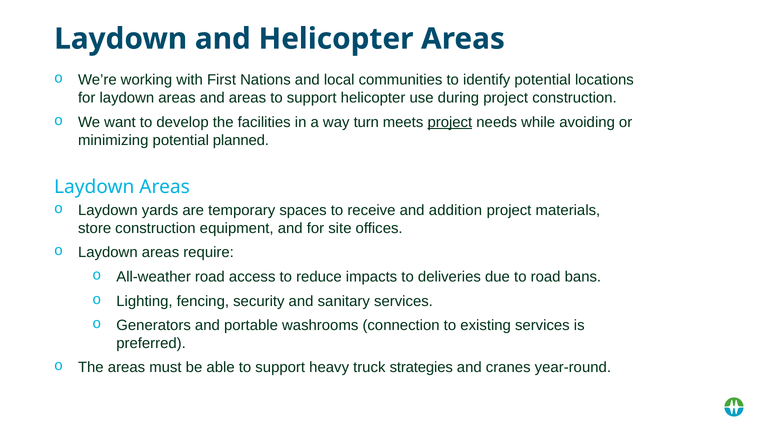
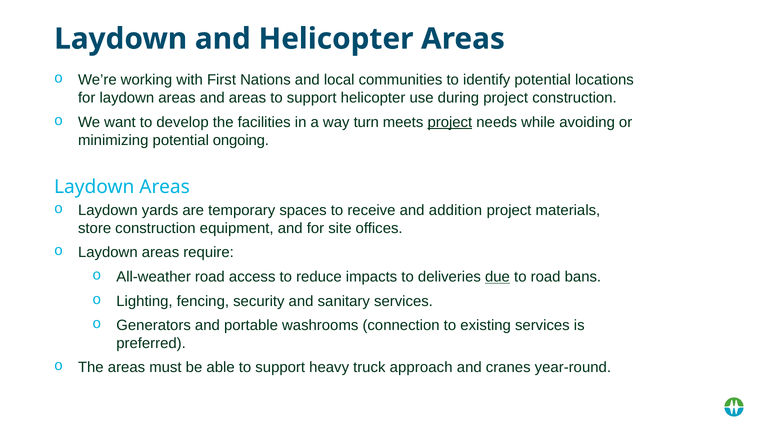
planned: planned -> ongoing
due underline: none -> present
strategies: strategies -> approach
